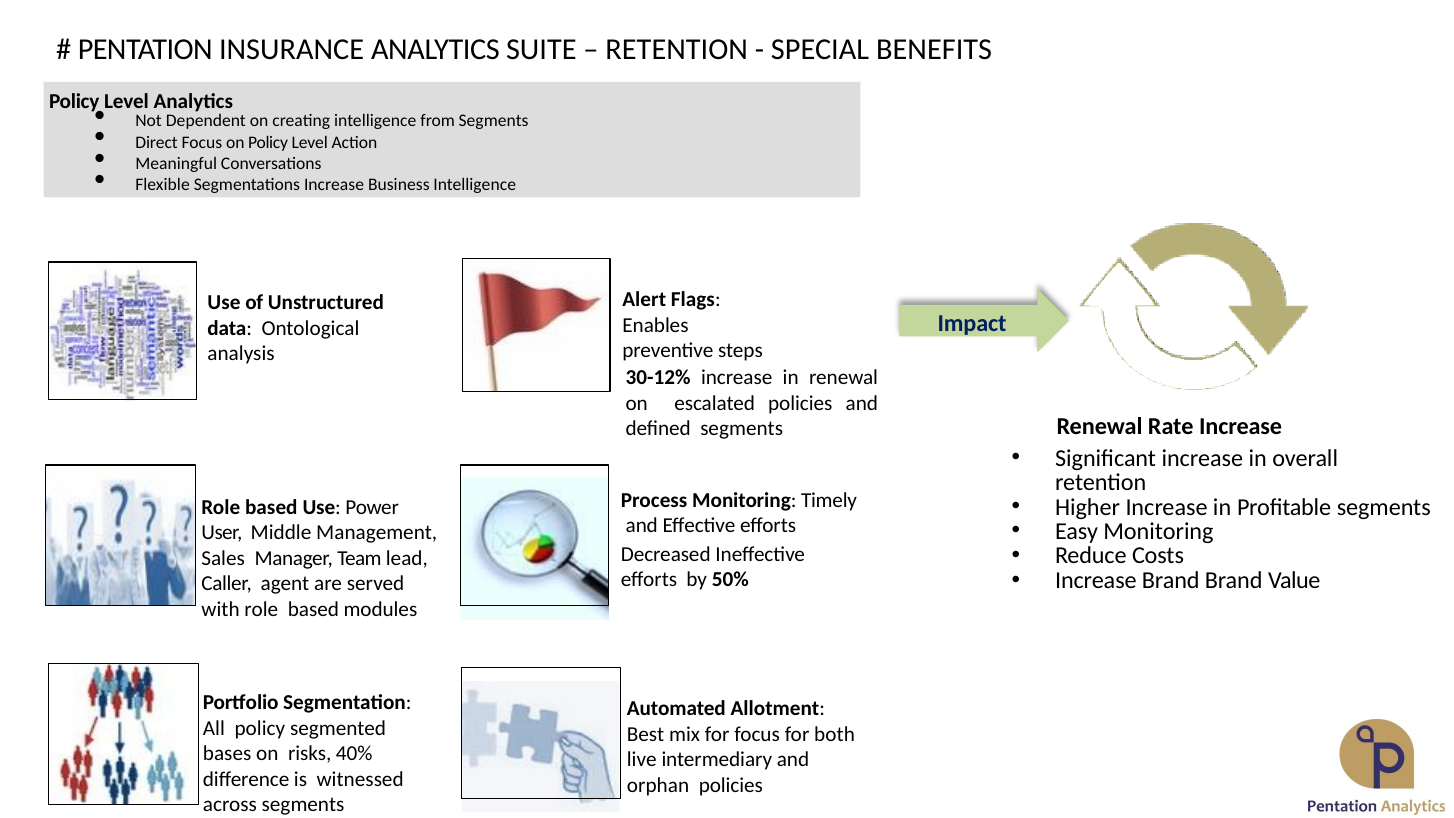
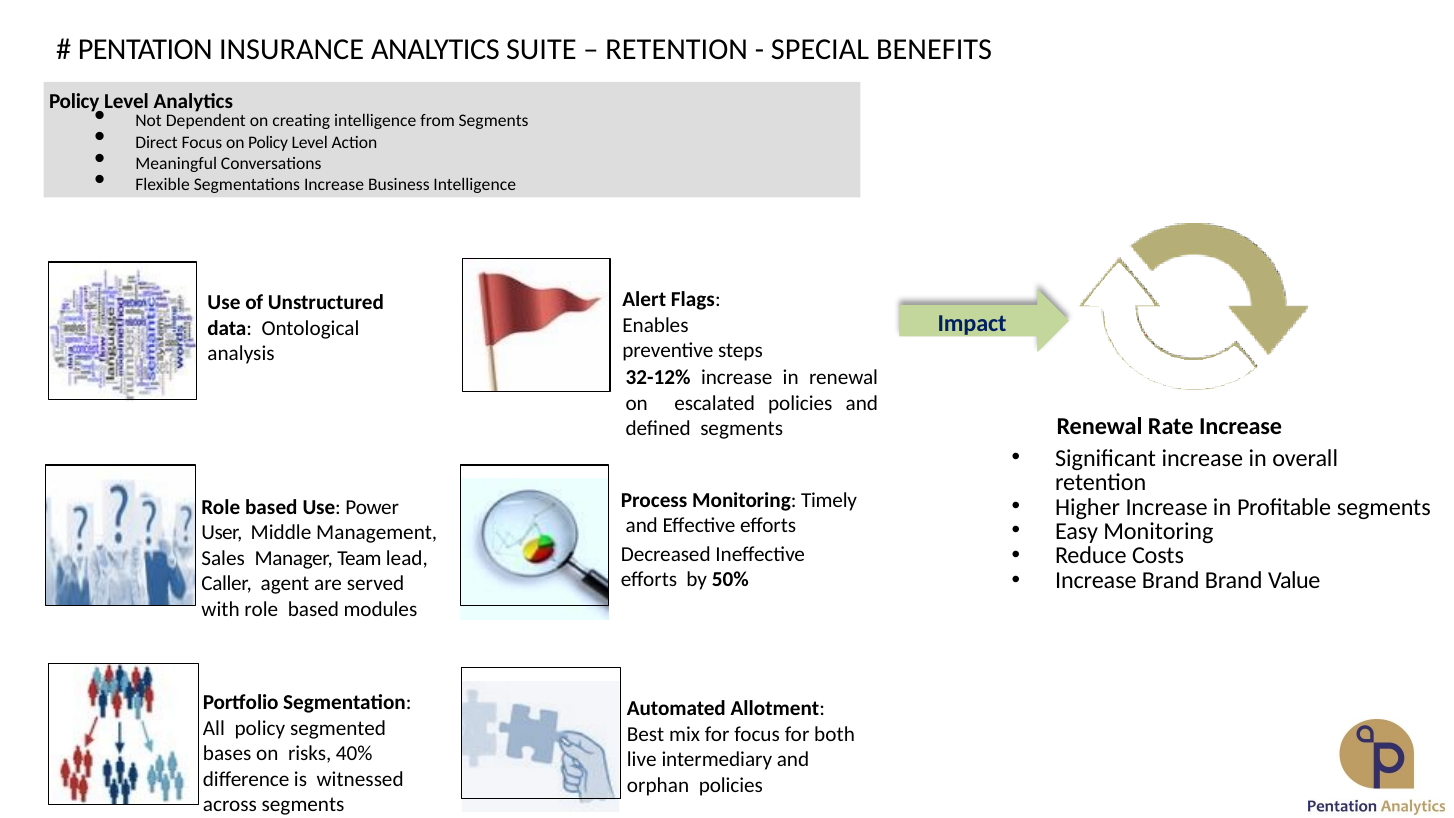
30-12%: 30-12% -> 32-12%
